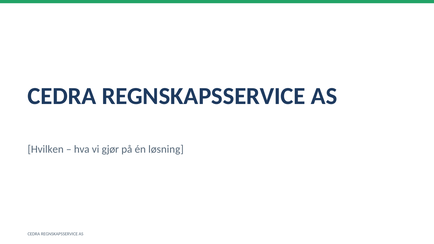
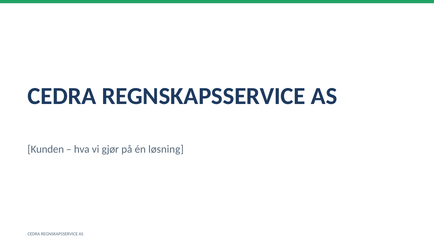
Hvilken: Hvilken -> Kunden
